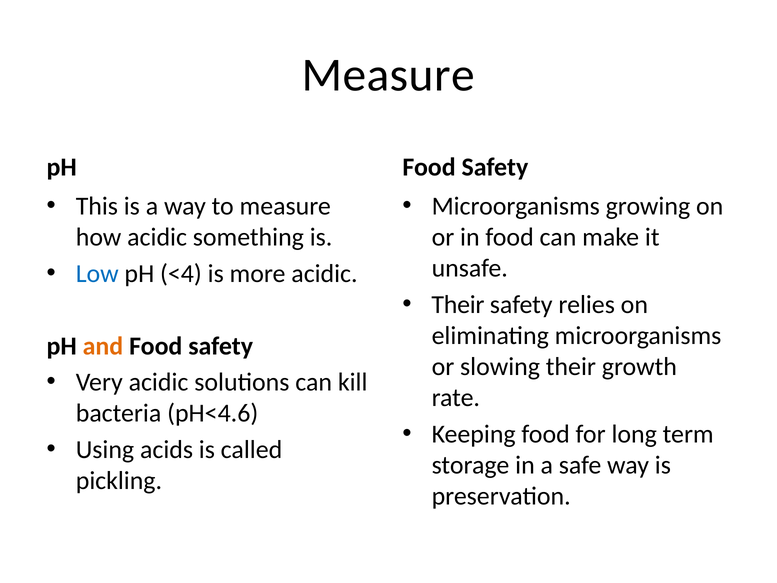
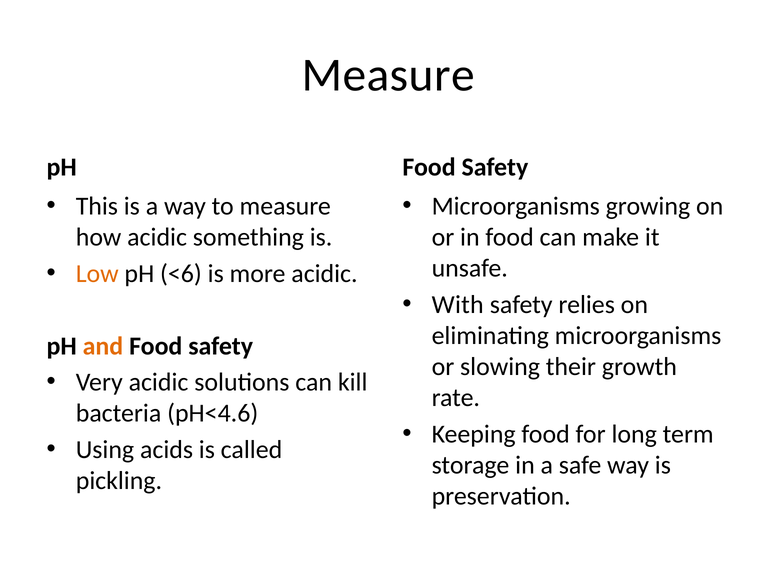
Low colour: blue -> orange
<4: <4 -> <6
Their at (458, 304): Their -> With
